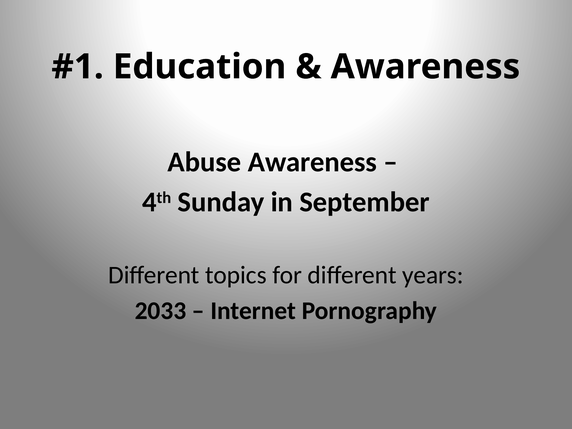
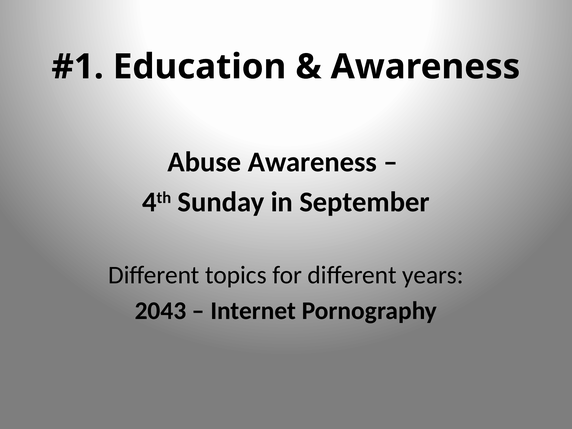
2033: 2033 -> 2043
